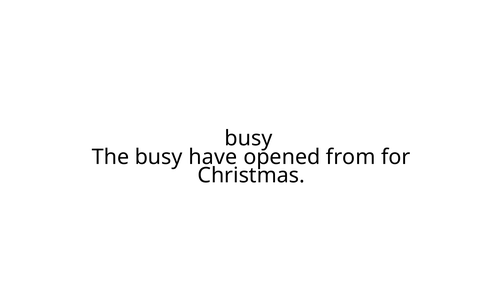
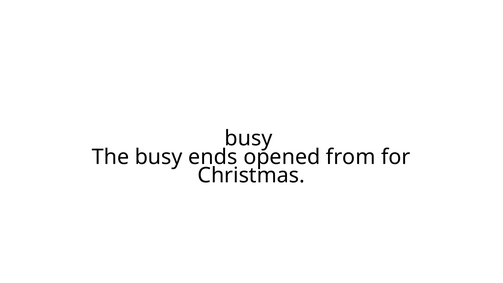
have: have -> ends
